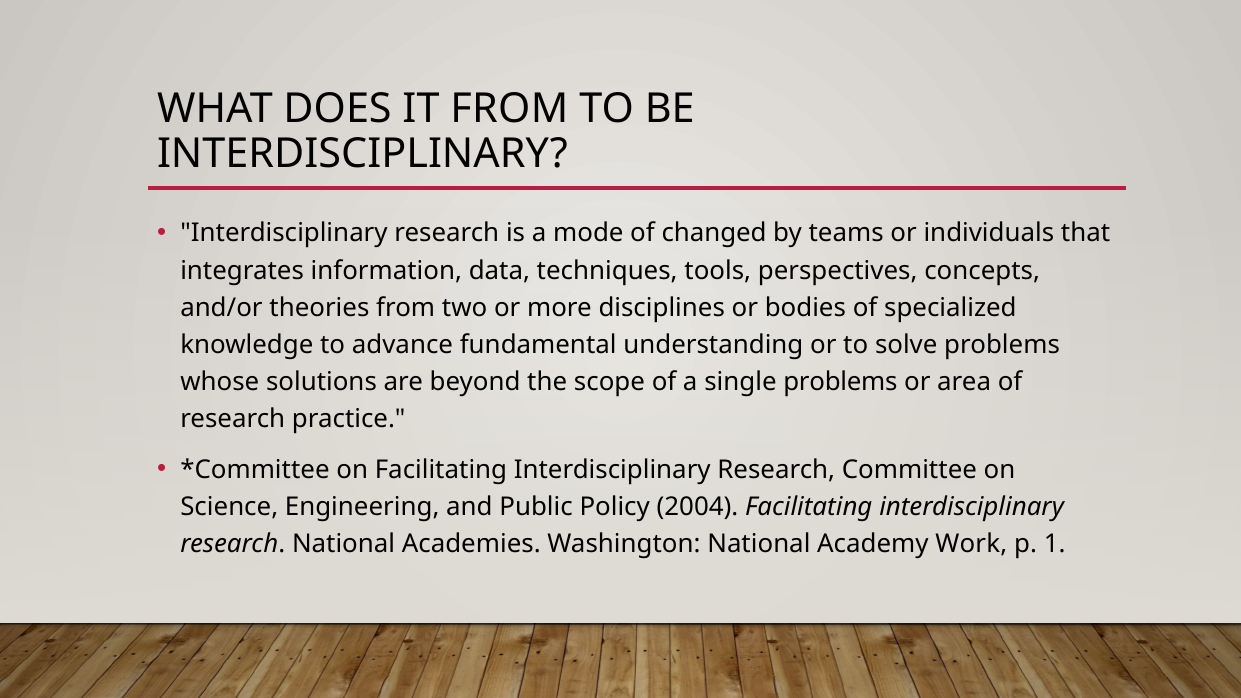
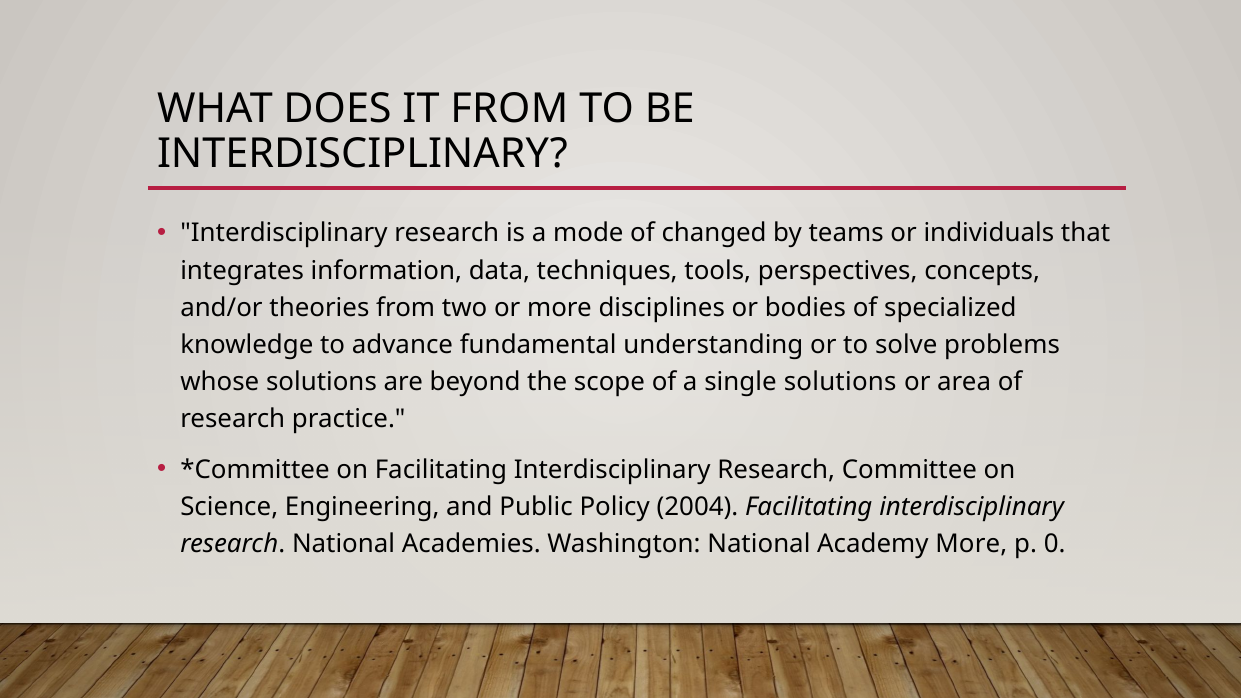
single problems: problems -> solutions
Academy Work: Work -> More
1: 1 -> 0
